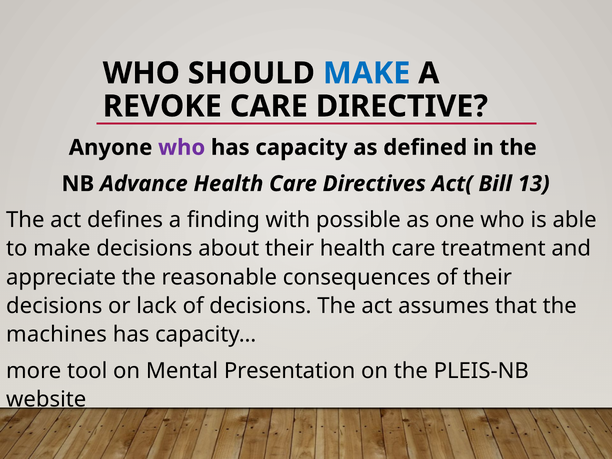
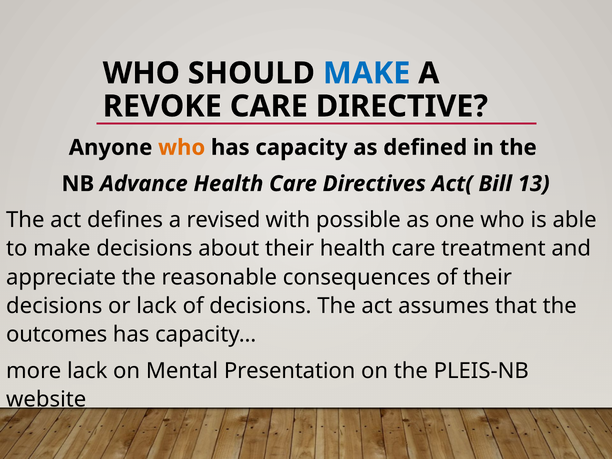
who at (182, 148) colour: purple -> orange
finding: finding -> revised
machines: machines -> outcomes
more tool: tool -> lack
